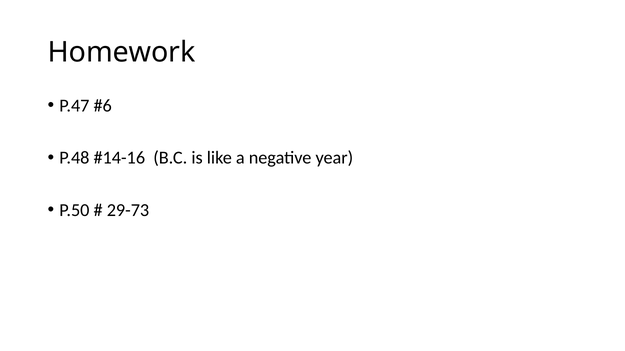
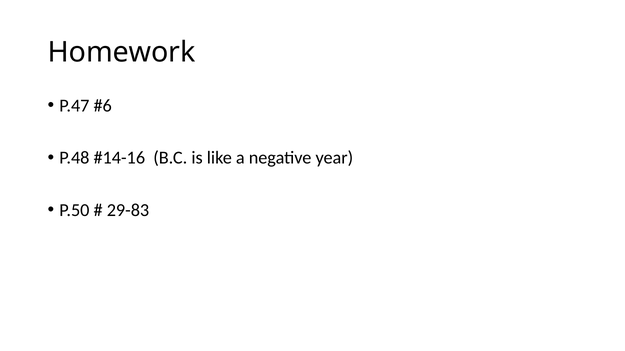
29-73: 29-73 -> 29-83
